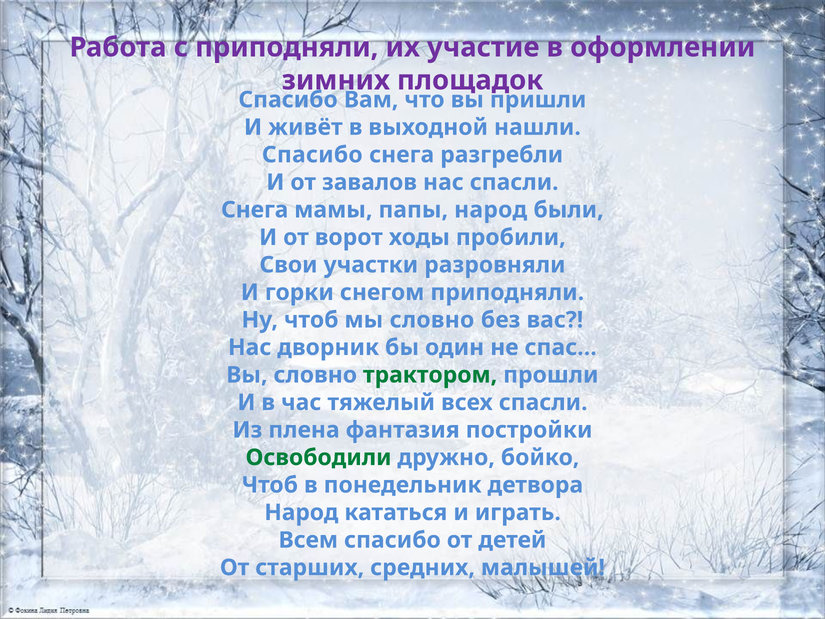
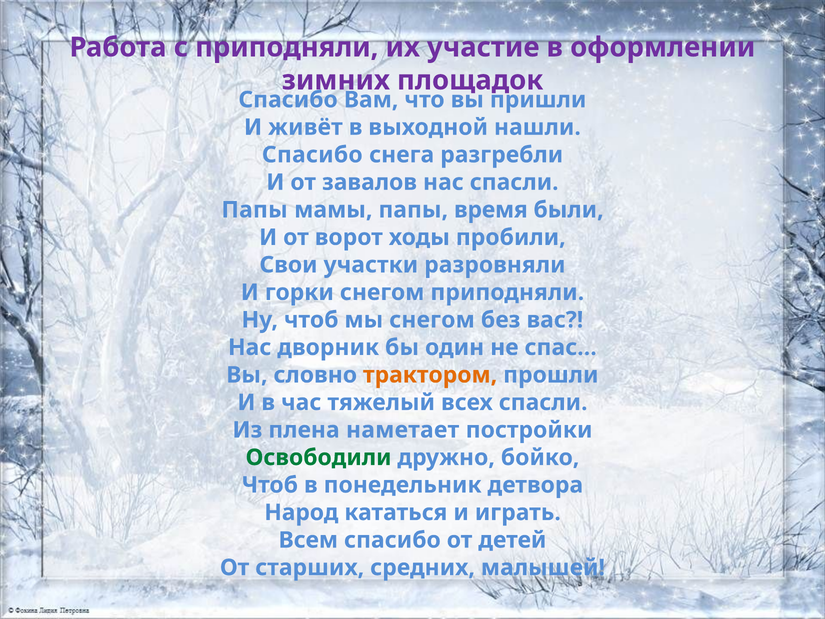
Снега at (255, 210): Снега -> Папы
папы народ: народ -> время
мы словно: словно -> снегом
трактором colour: green -> orange
фантазия: фантазия -> наметает
